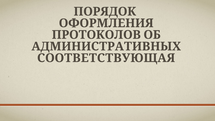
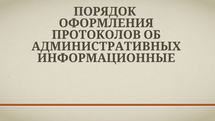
СООТВЕТСТВУЮЩАЯ: СООТВЕТСТВУЮЩАЯ -> ИНФОРМАЦИОННЫЕ
